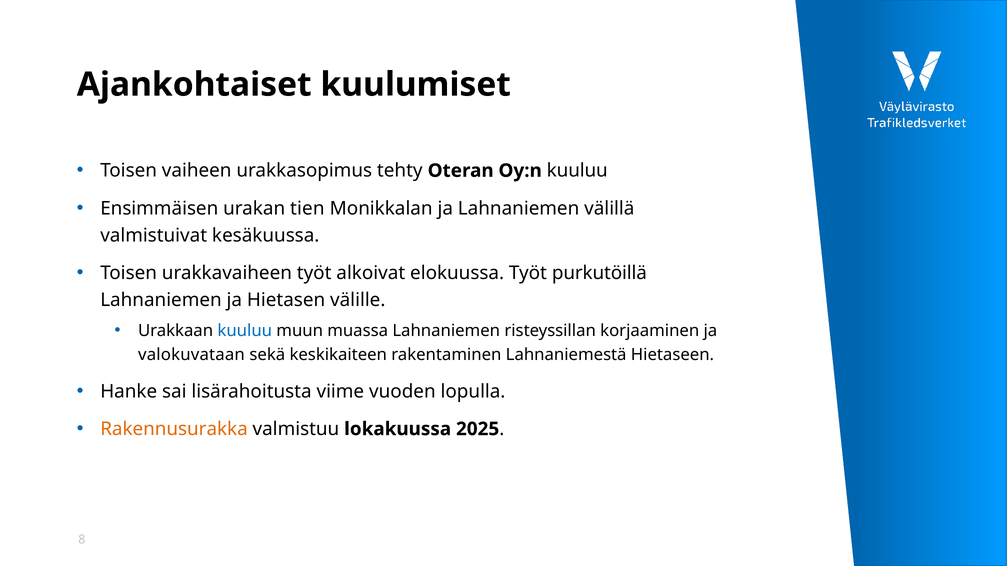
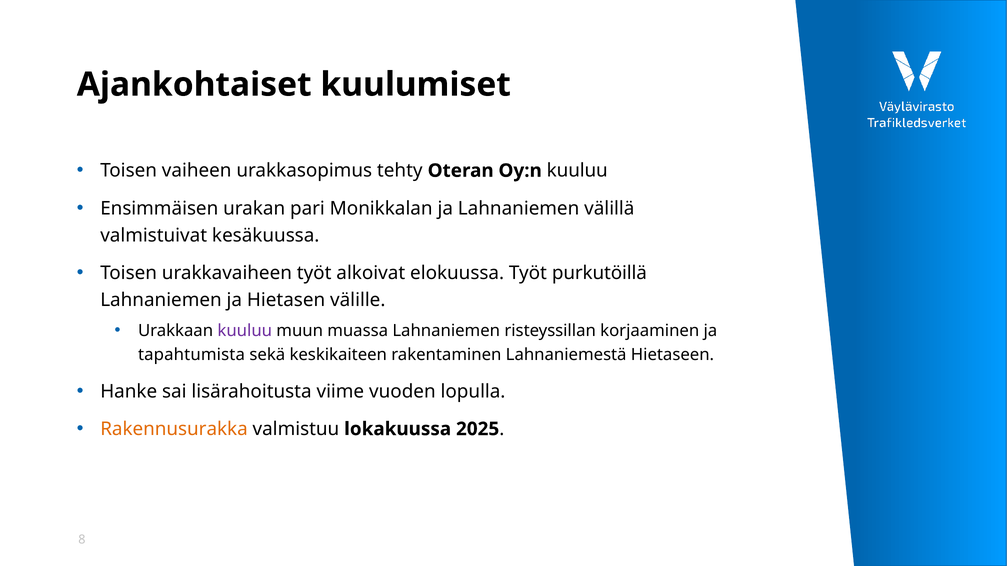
tien: tien -> pari
kuuluu at (245, 331) colour: blue -> purple
valokuvataan: valokuvataan -> tapahtumista
